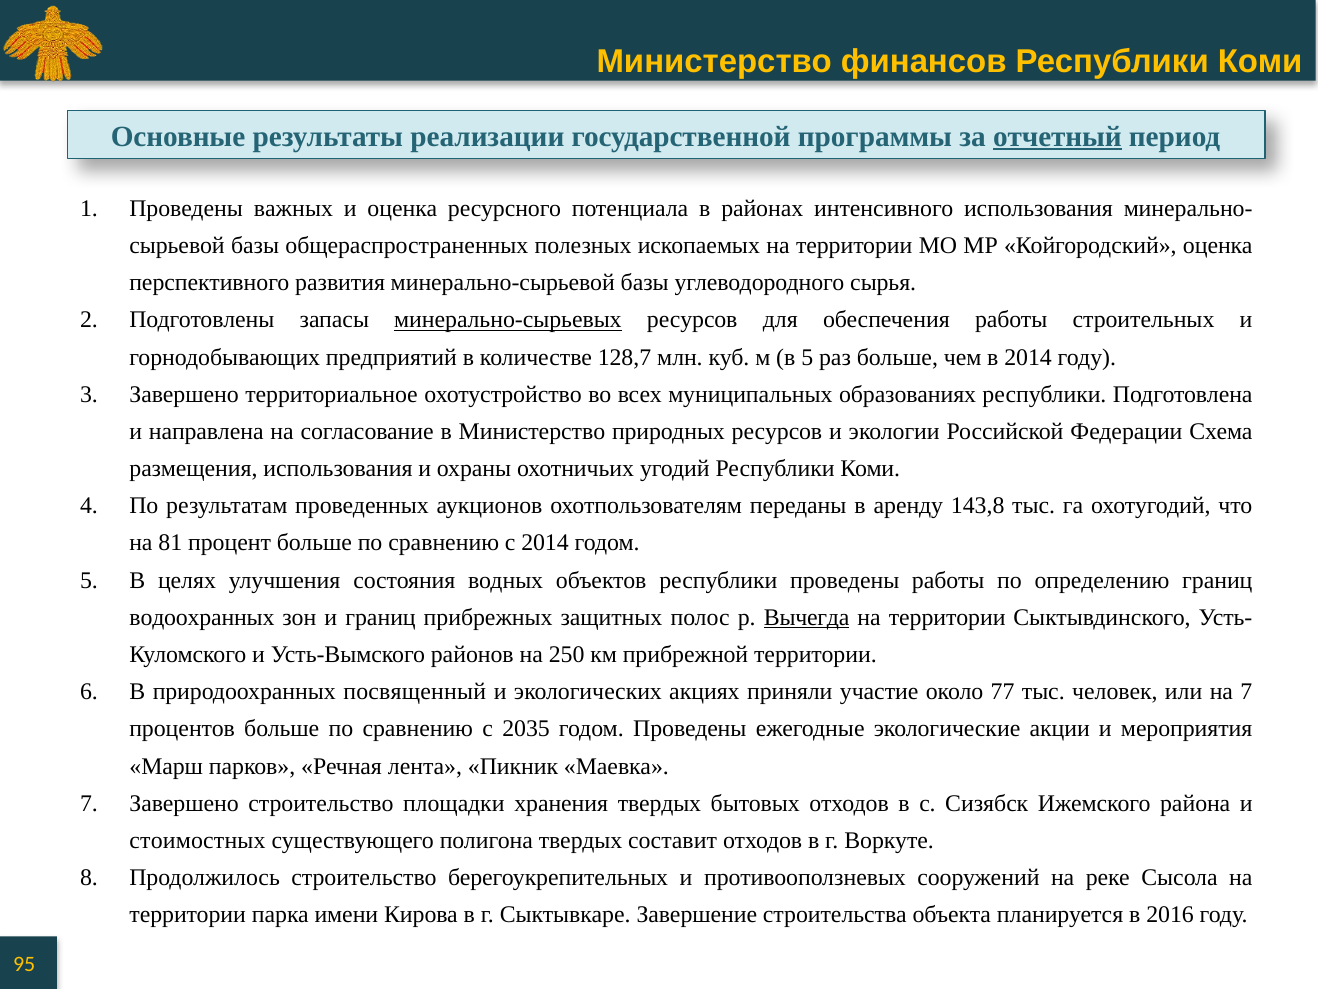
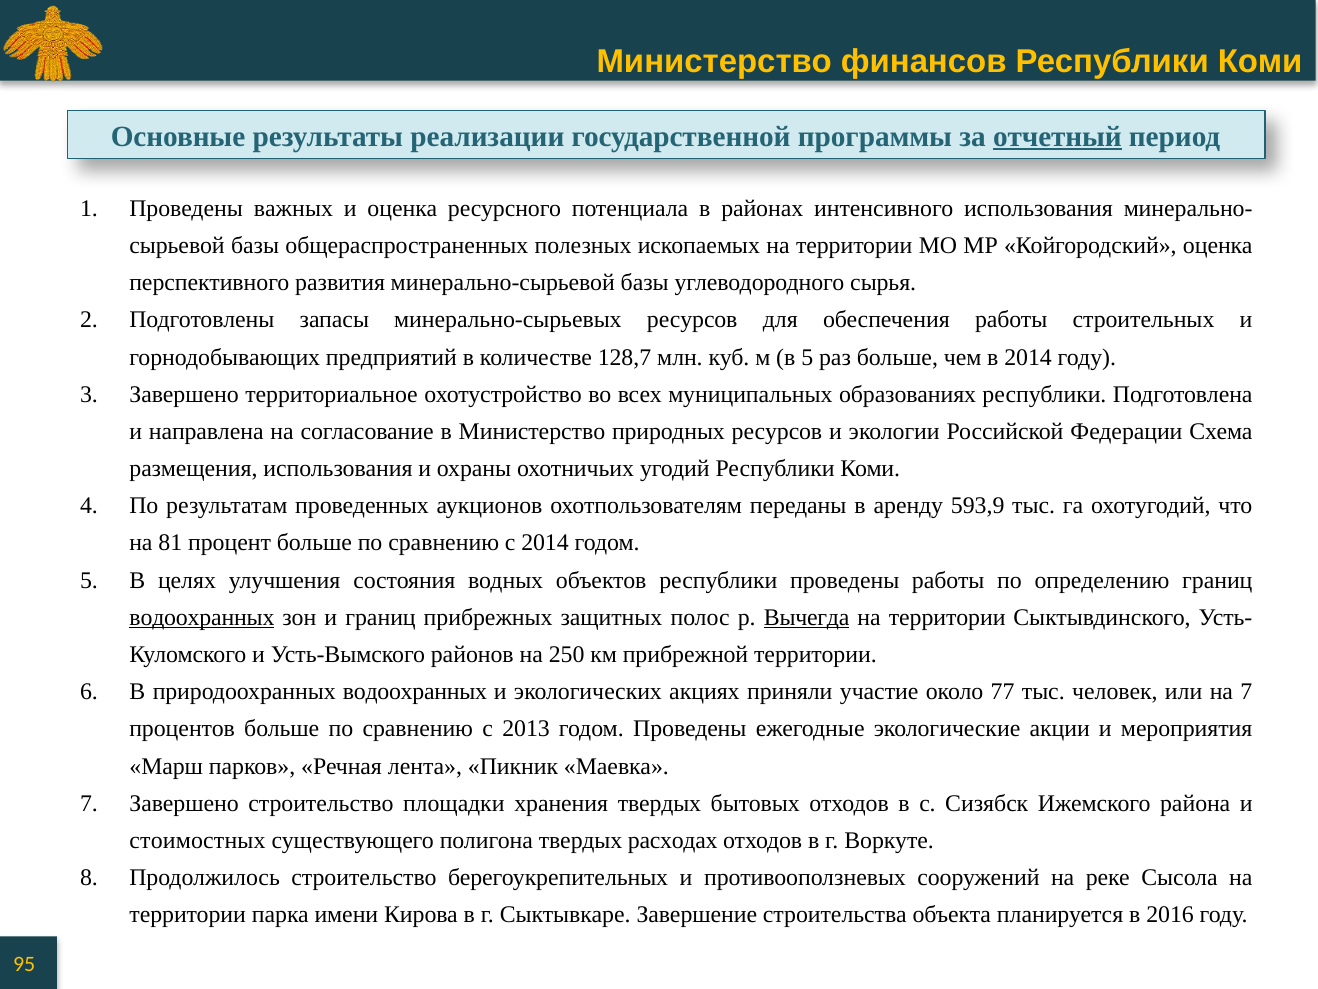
минерально-сырьевых underline: present -> none
143,8: 143,8 -> 593,9
водоохранных at (202, 617) underline: none -> present
природоохранных посвященный: посвященный -> водоохранных
2035: 2035 -> 2013
составит: составит -> расходах
